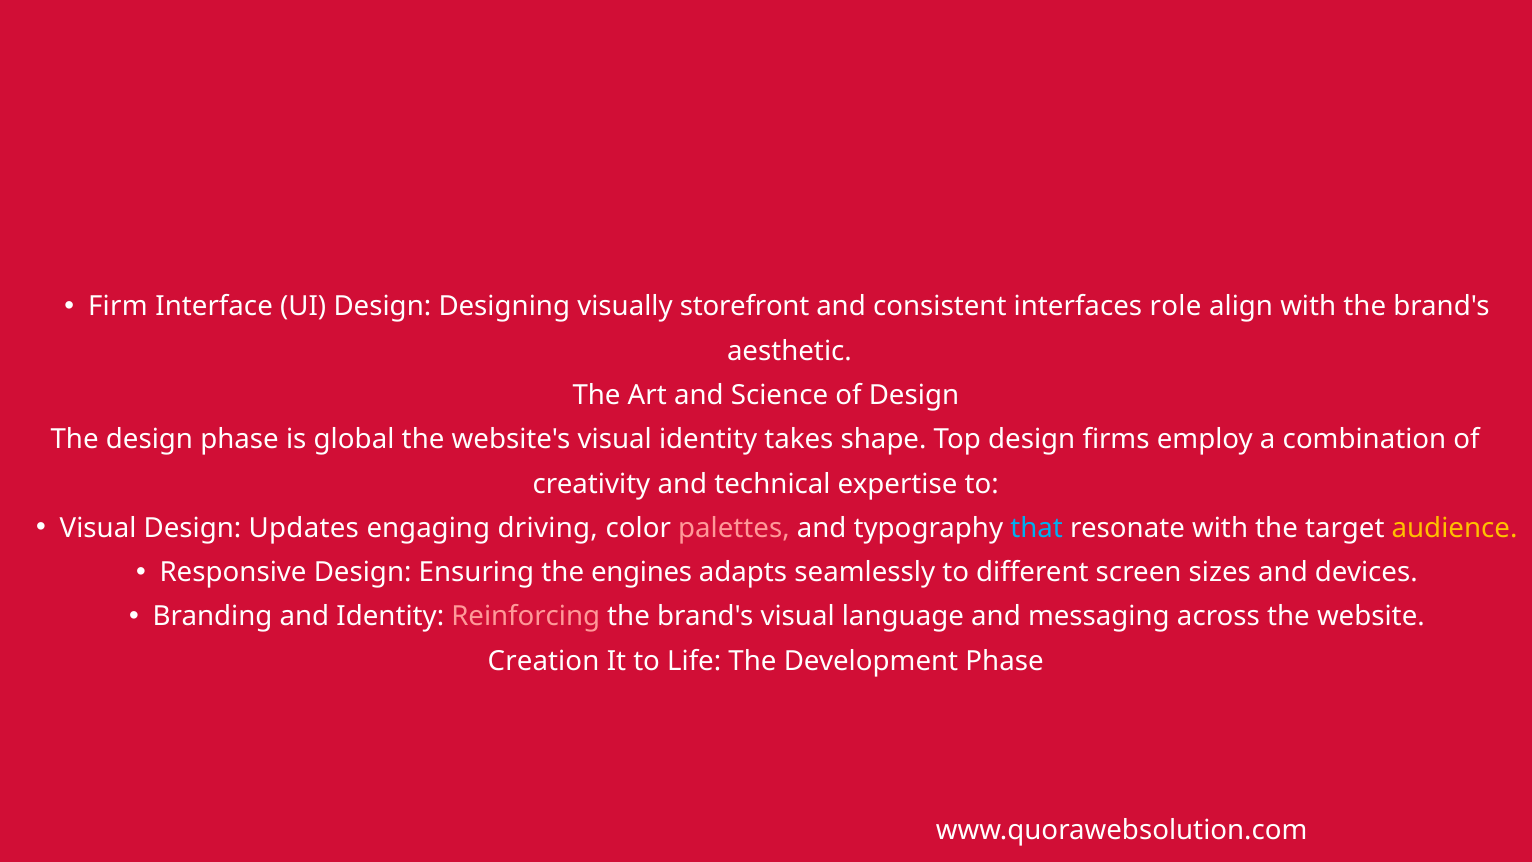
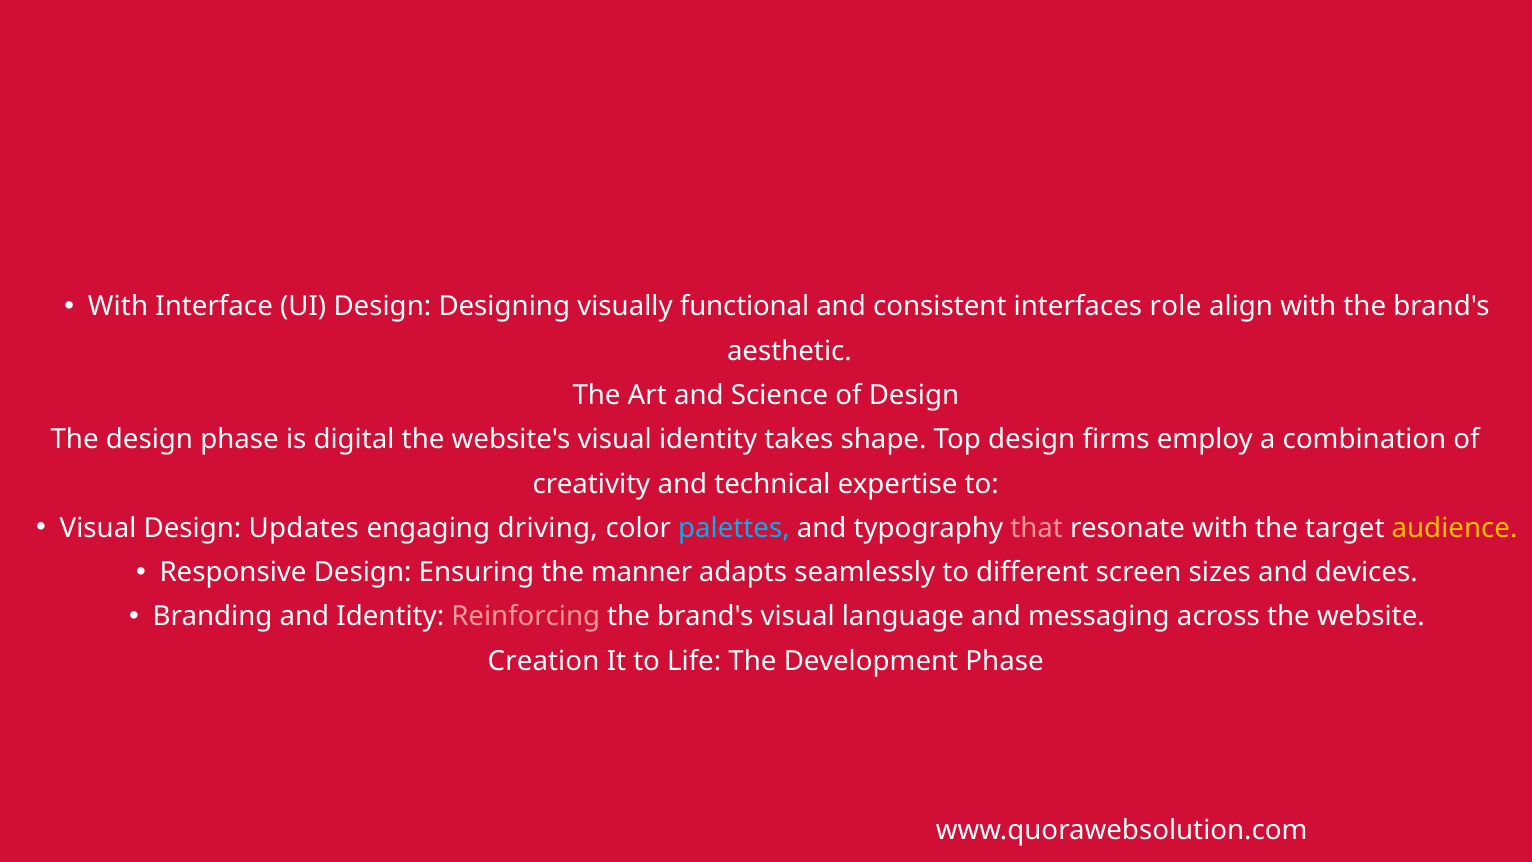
Firm at (118, 307): Firm -> With
storefront: storefront -> functional
global: global -> digital
palettes colour: pink -> light blue
that colour: light blue -> pink
engines: engines -> manner
